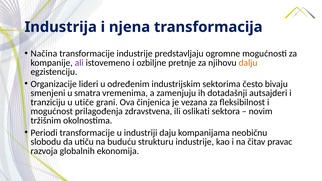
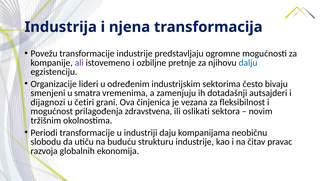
Načina: Načina -> Povežu
dalju colour: orange -> blue
tranziciju: tranziciju -> dijagnozi
utiče: utiče -> četiri
